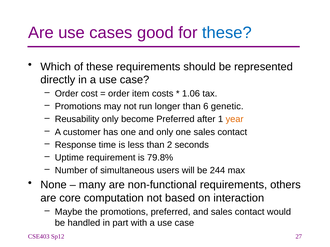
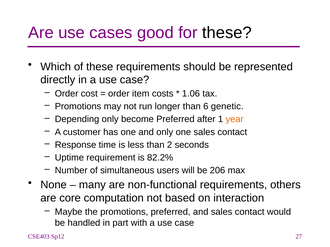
these at (227, 33) colour: blue -> black
Reusability: Reusability -> Depending
79.8%: 79.8% -> 82.2%
244: 244 -> 206
